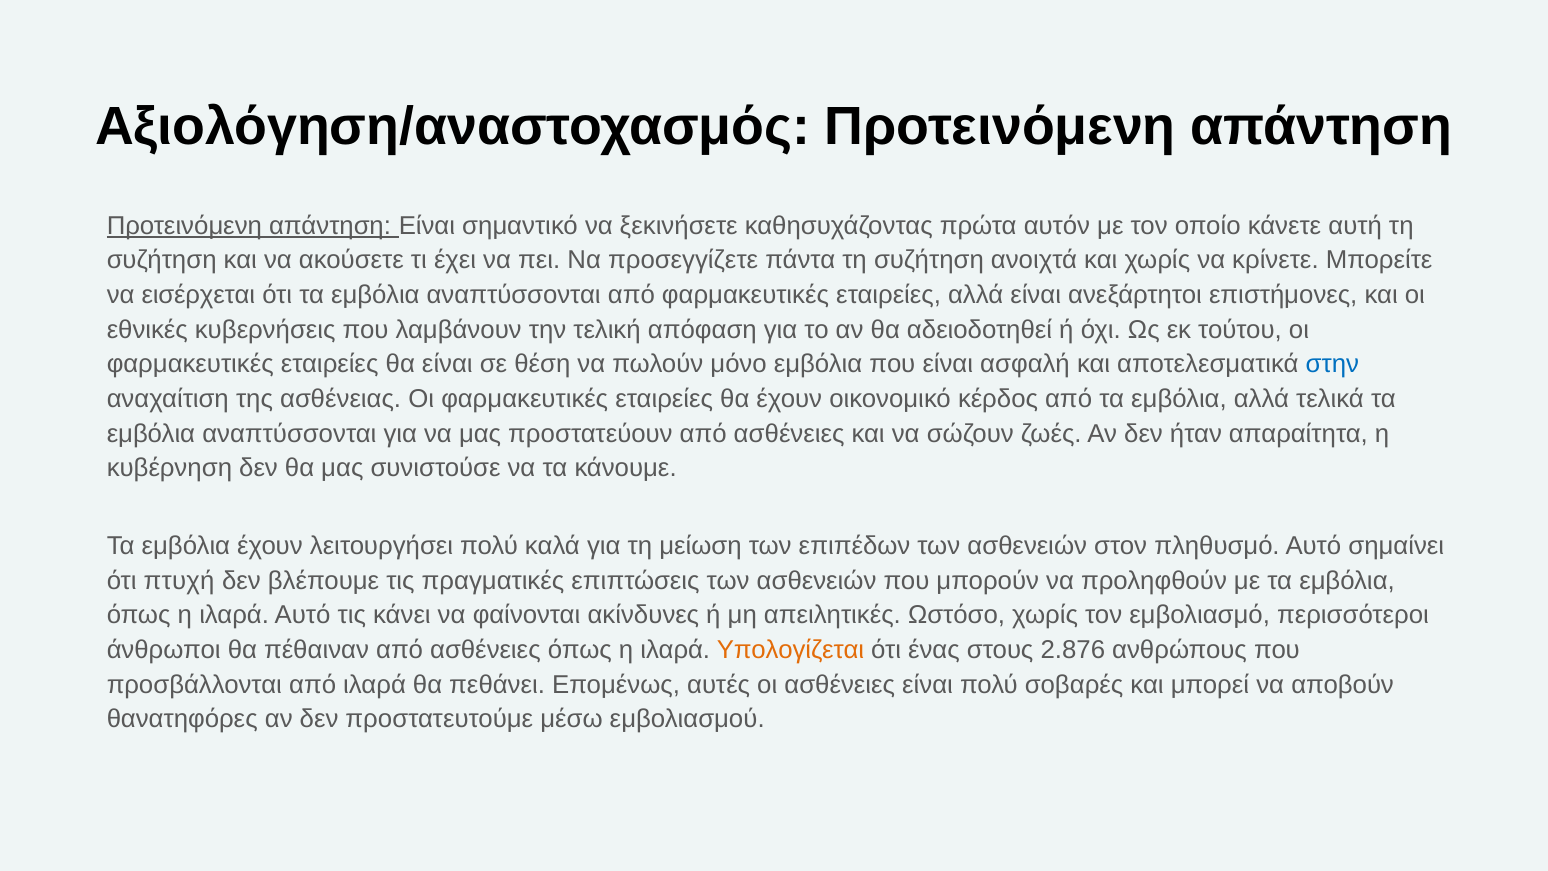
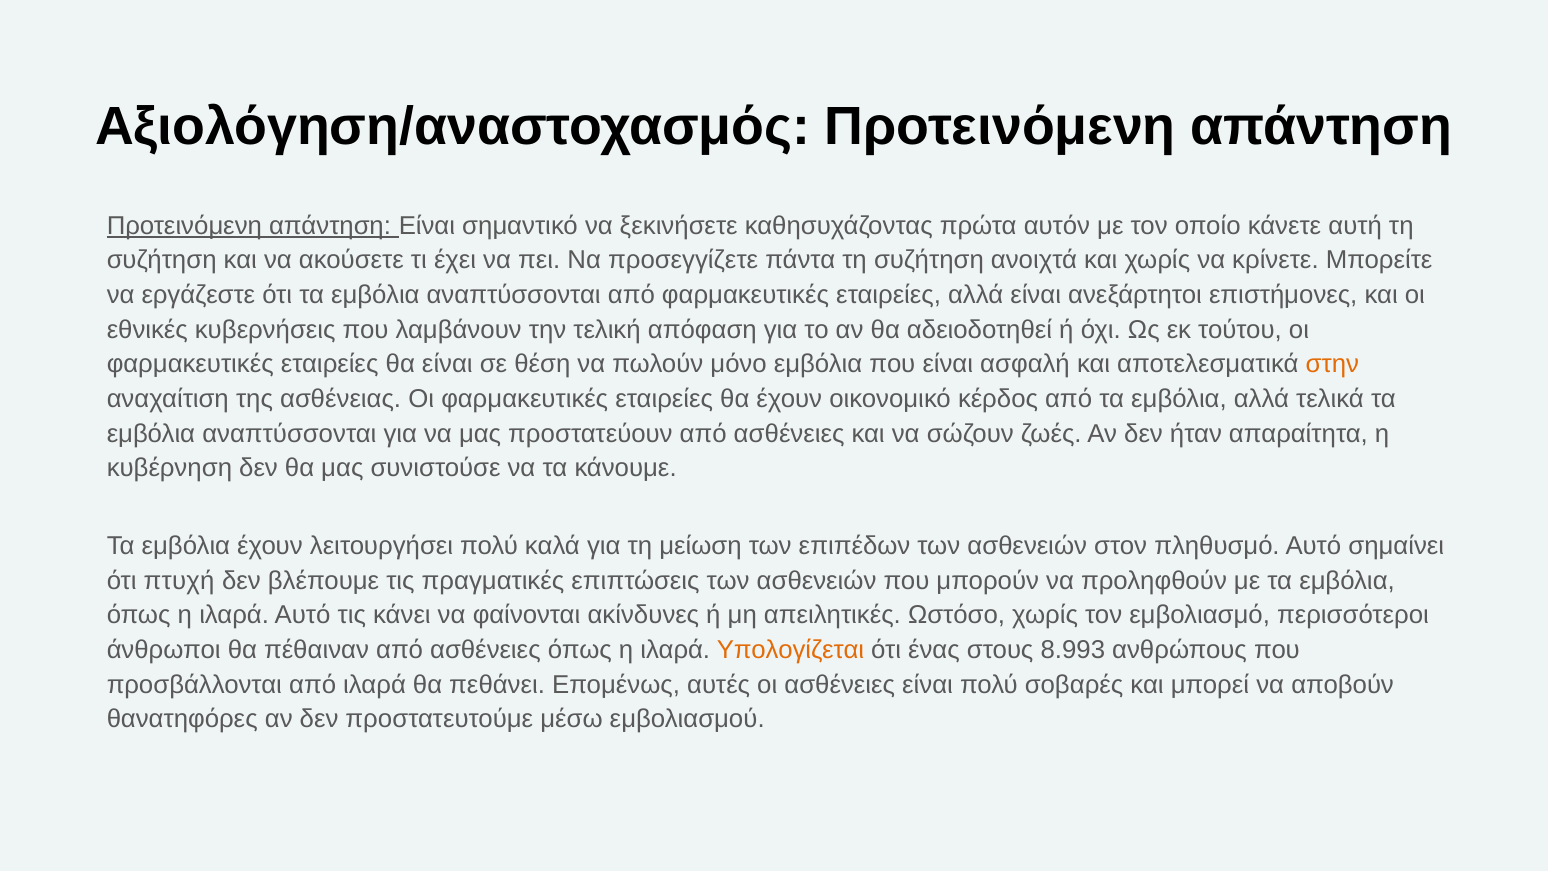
εισέρχεται: εισέρχεται -> εργάζεστε
στην colour: blue -> orange
2.876: 2.876 -> 8.993
